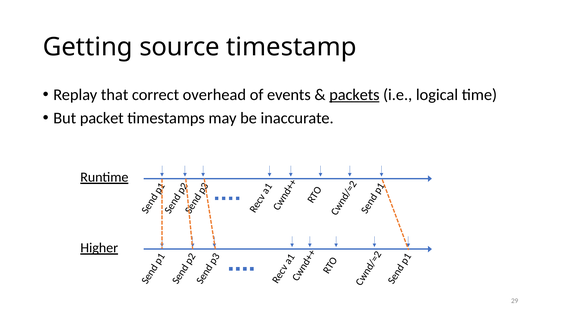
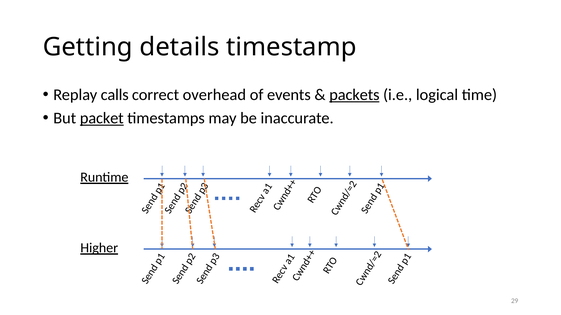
source: source -> details
that: that -> calls
packet underline: none -> present
